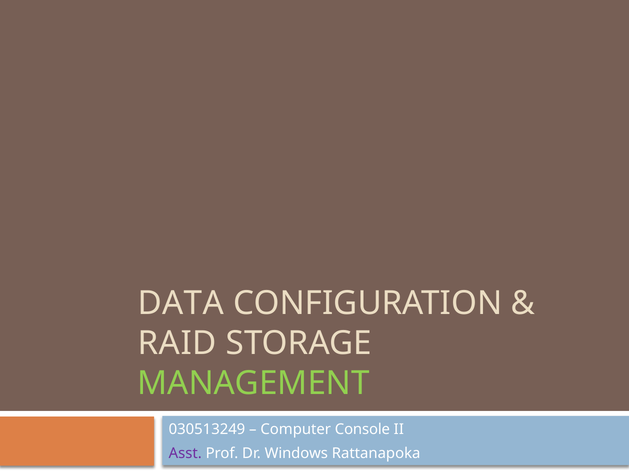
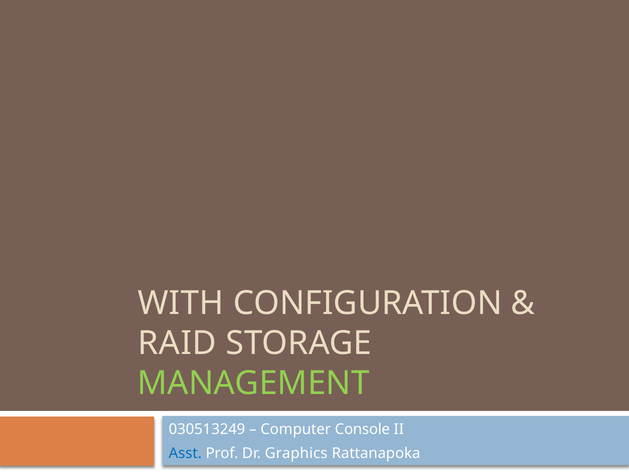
DATA: DATA -> WITH
Asst colour: purple -> blue
Windows: Windows -> Graphics
